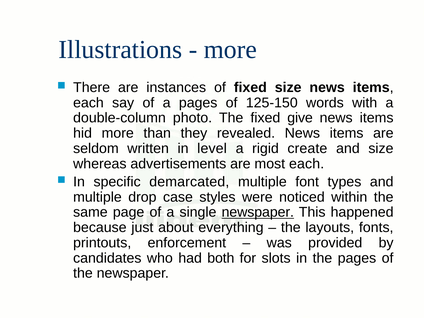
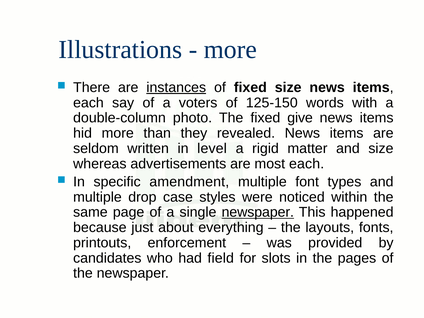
instances underline: none -> present
a pages: pages -> voters
create: create -> matter
demarcated: demarcated -> amendment
both: both -> field
